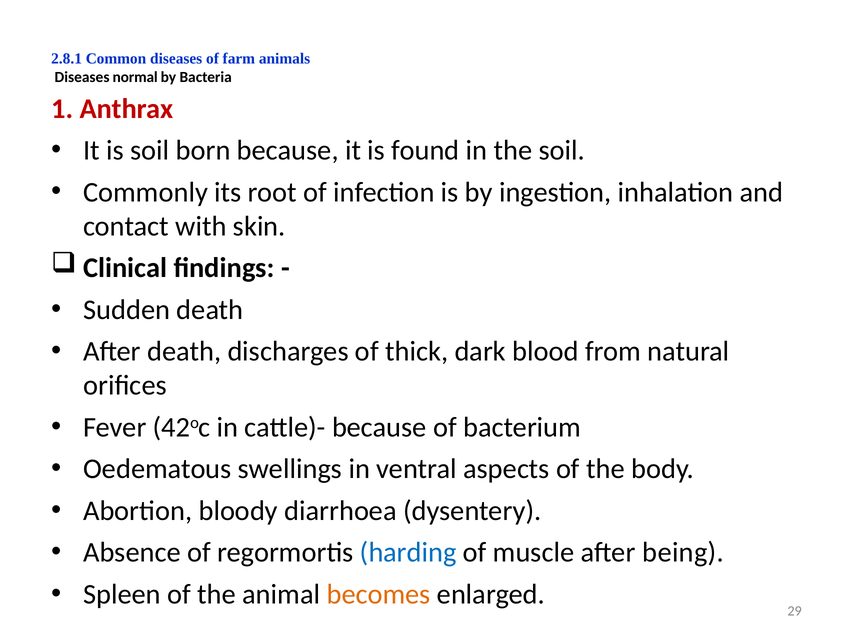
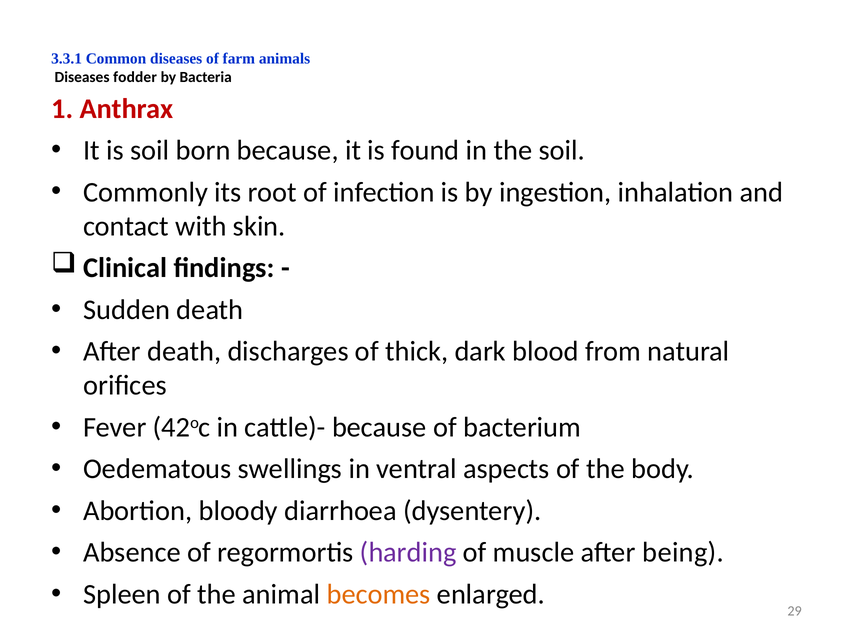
2.8.1: 2.8.1 -> 3.3.1
normal: normal -> fodder
harding colour: blue -> purple
